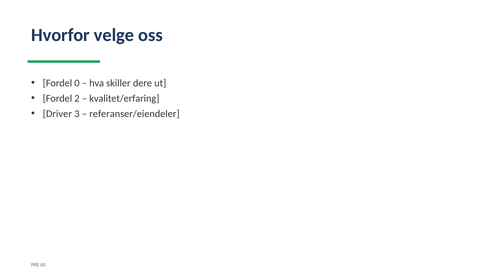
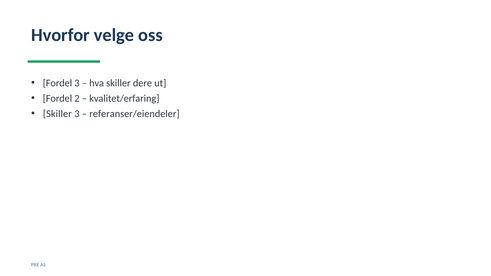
Fordel 0: 0 -> 3
Driver at (57, 114): Driver -> Skiller
